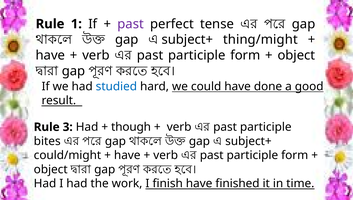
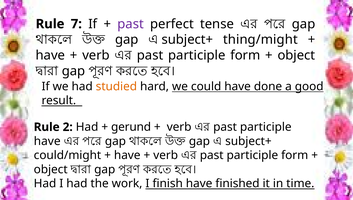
1: 1 -> 7
studied colour: blue -> orange
3: 3 -> 2
though: though -> gerund
bites at (47, 141): bites -> have
